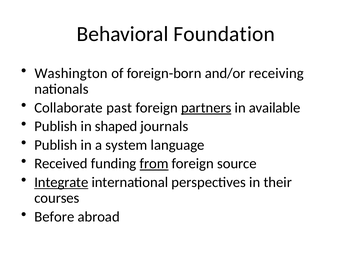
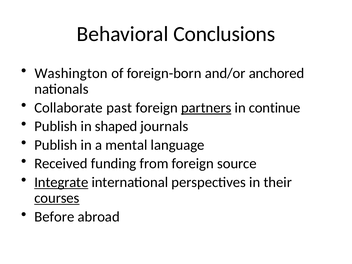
Foundation: Foundation -> Conclusions
receiving: receiving -> anchored
available: available -> continue
system: system -> mental
from underline: present -> none
courses underline: none -> present
